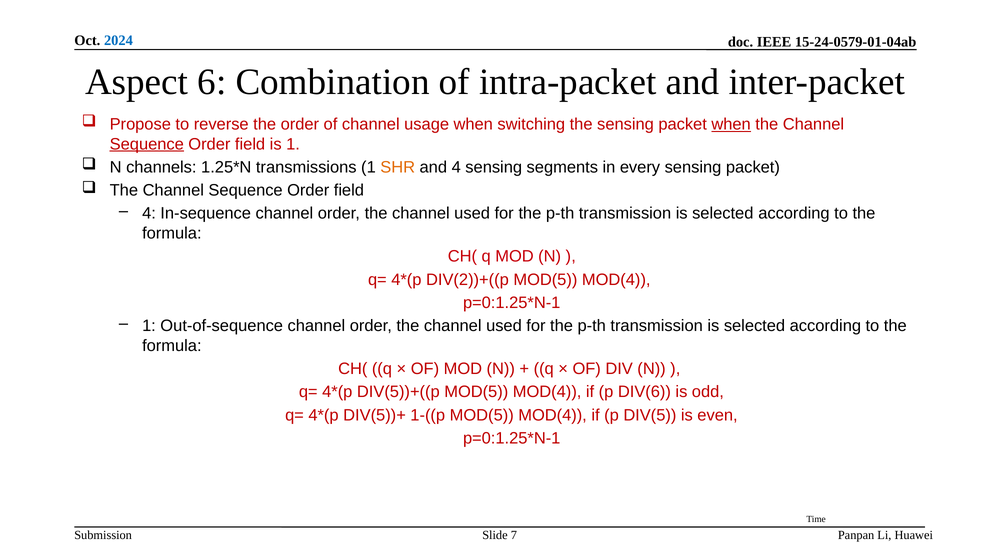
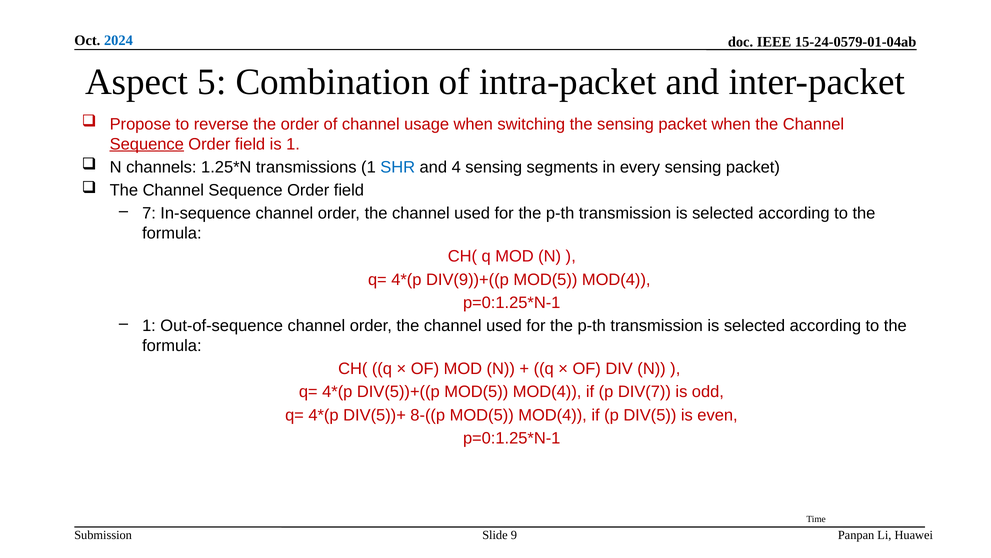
6: 6 -> 5
when at (731, 124) underline: present -> none
SHR colour: orange -> blue
4 at (149, 213): 4 -> 7
DIV(2))+((p: DIV(2))+((p -> DIV(9))+((p
DIV(6: DIV(6 -> DIV(7
1-((p: 1-((p -> 8-((p
7: 7 -> 9
